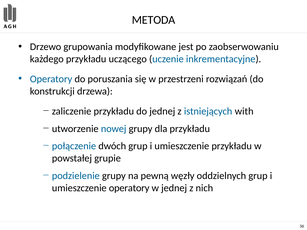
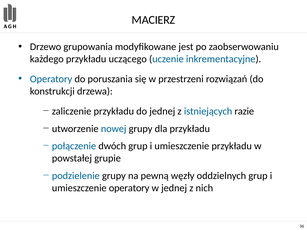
METODA: METODA -> MACIERZ
with: with -> razie
